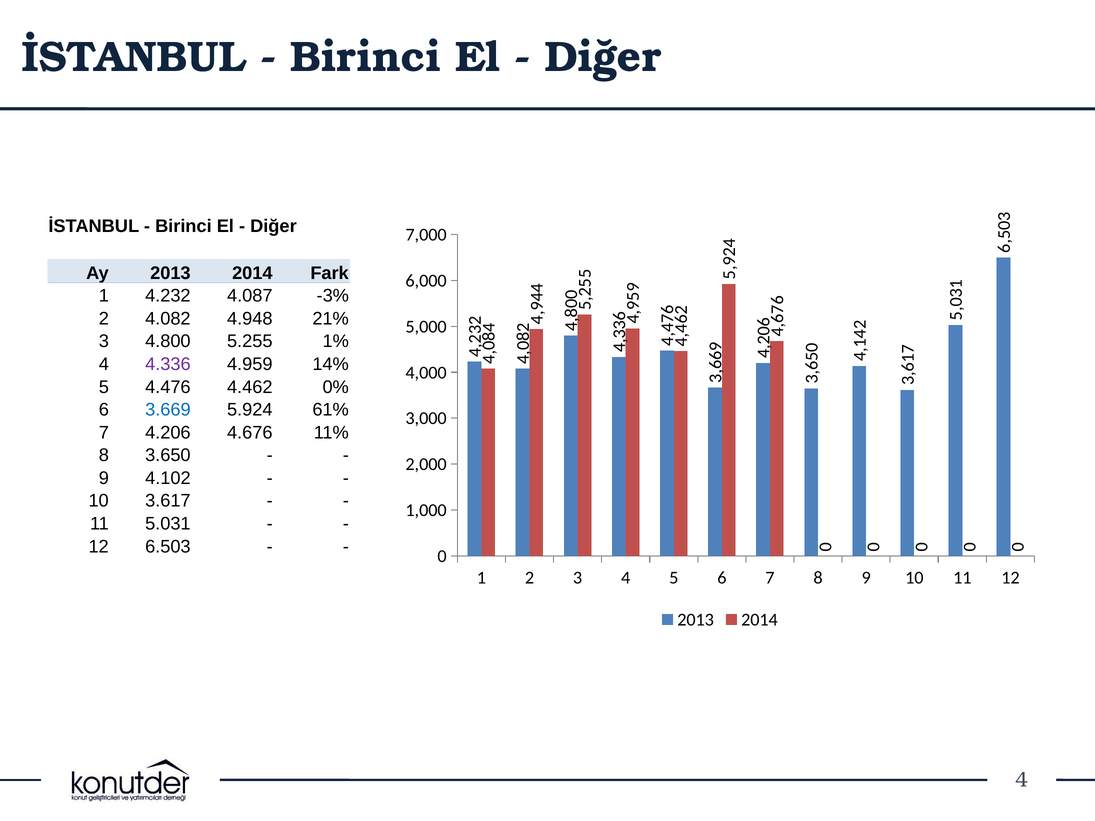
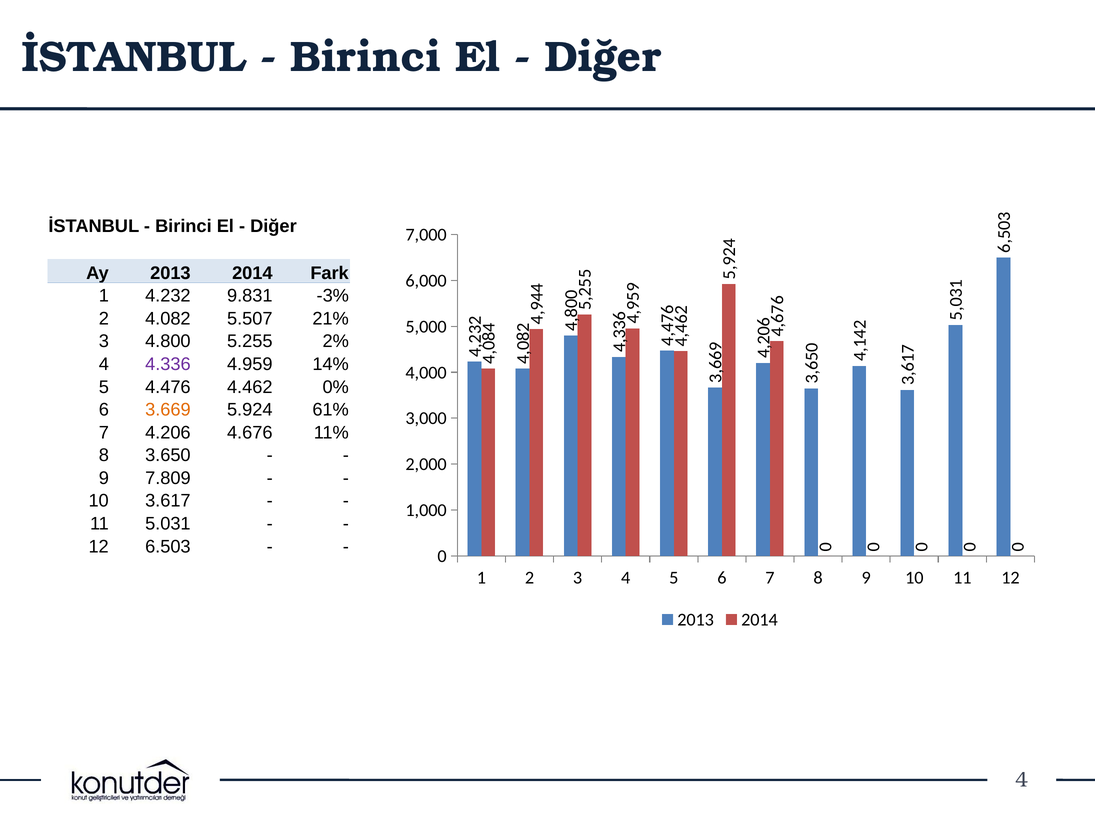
4.087: 4.087 -> 9.831
4.948: 4.948 -> 5.507
1%: 1% -> 2%
3.669 colour: blue -> orange
4.102: 4.102 -> 7.809
